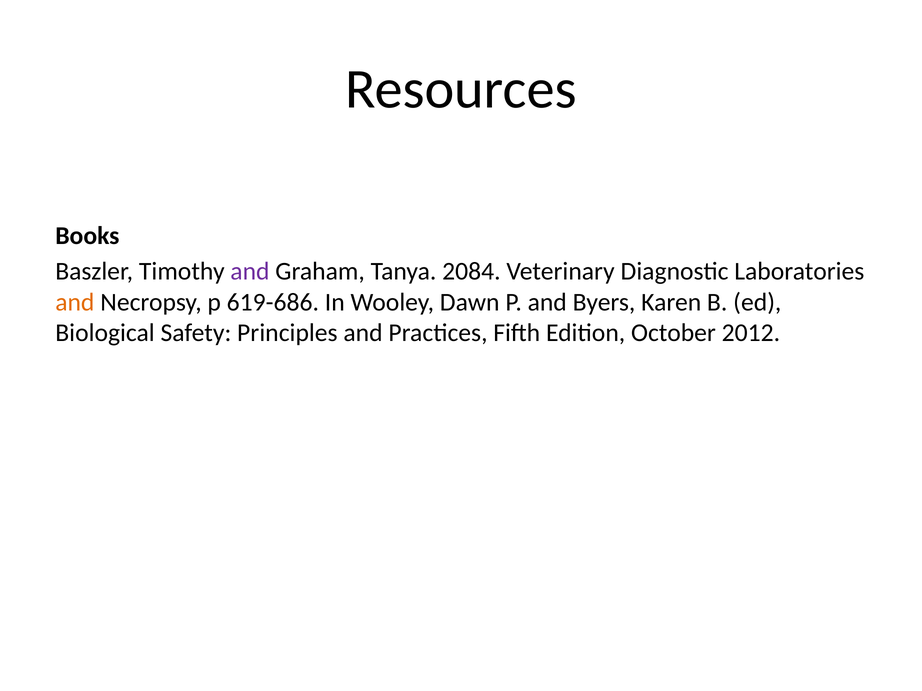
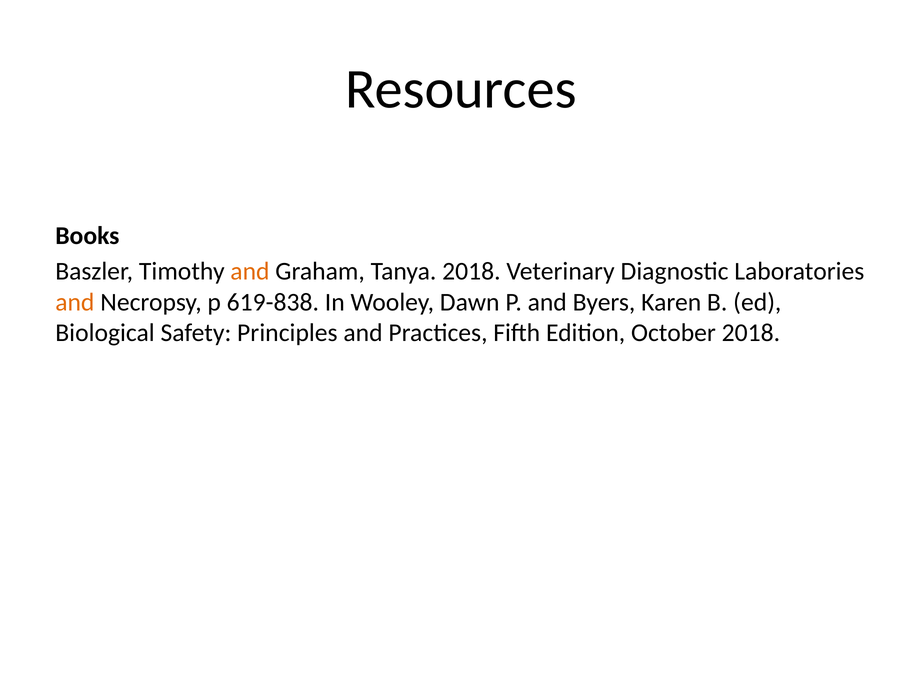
and at (250, 272) colour: purple -> orange
Tanya 2084: 2084 -> 2018
619-686: 619-686 -> 619-838
October 2012: 2012 -> 2018
